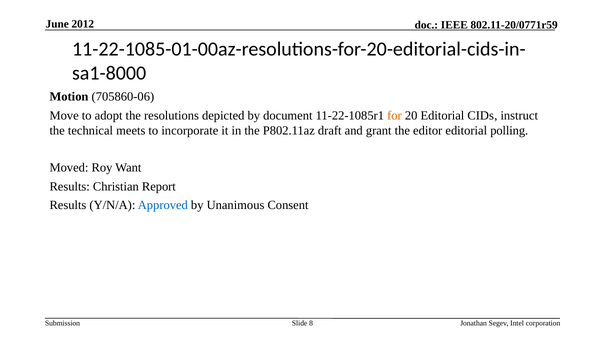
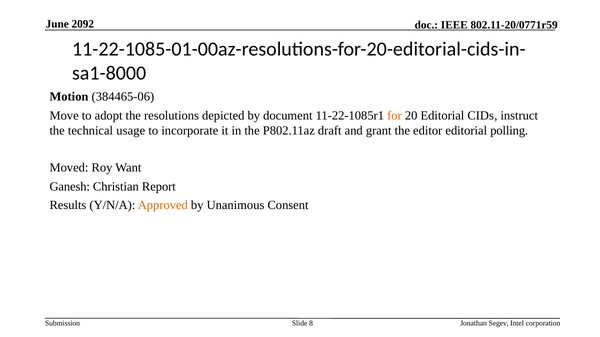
2012: 2012 -> 2092
705860-06: 705860-06 -> 384465-06
meets: meets -> usage
Results at (70, 187): Results -> Ganesh
Approved colour: blue -> orange
